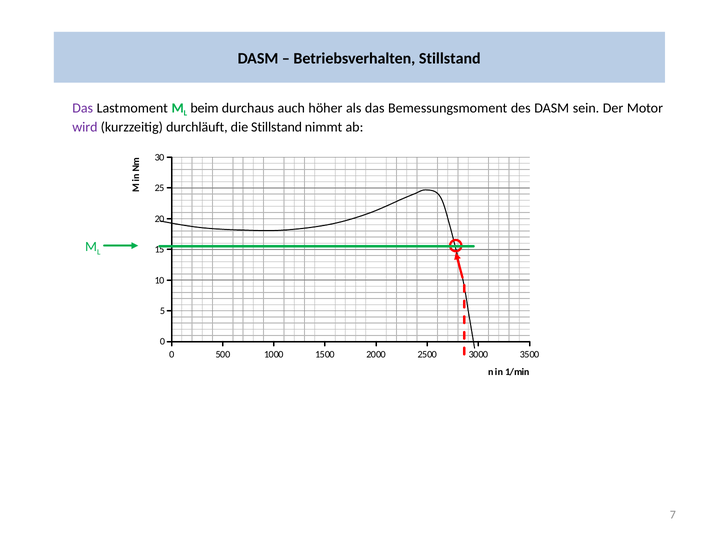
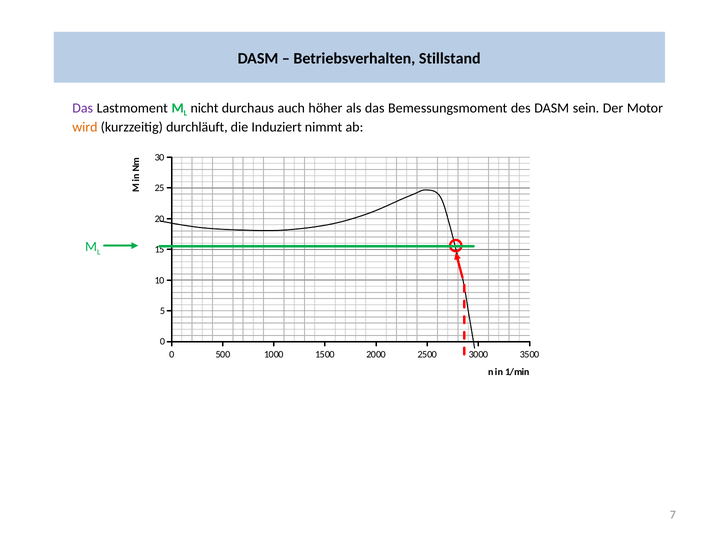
beim: beim -> nicht
wird colour: purple -> orange
die Stillstand: Stillstand -> Induziert
